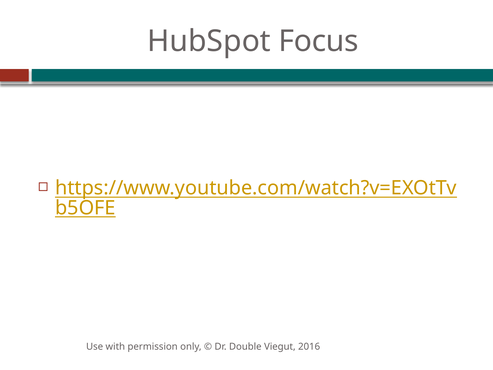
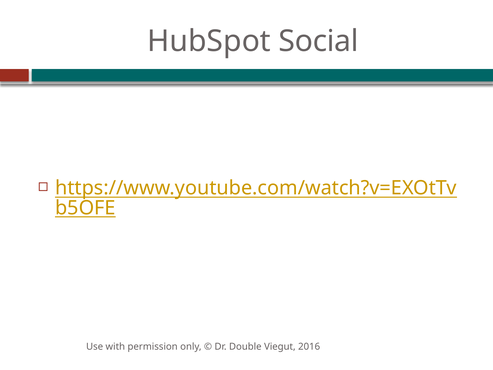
Focus: Focus -> Social
